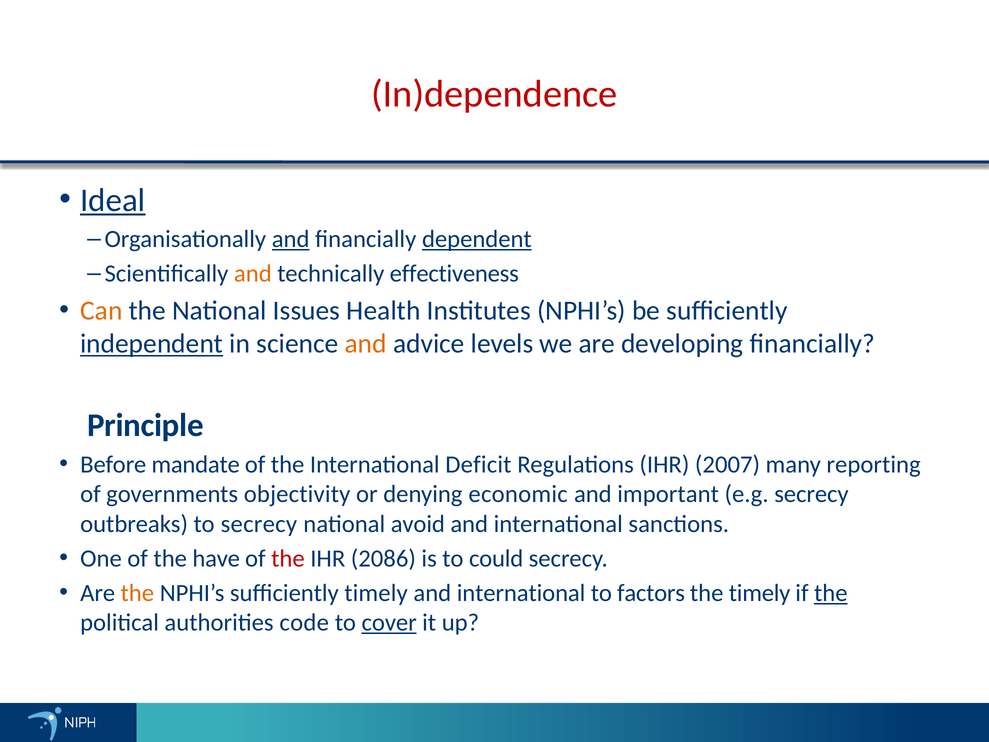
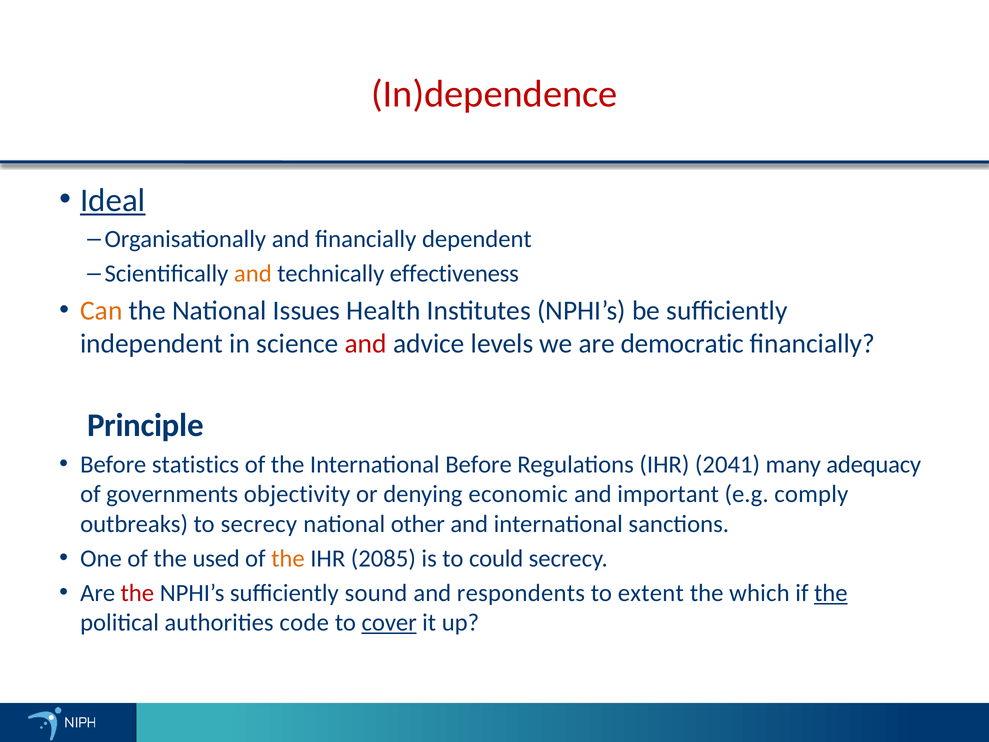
and at (291, 239) underline: present -> none
dependent underline: present -> none
independent underline: present -> none
and at (366, 344) colour: orange -> red
developing: developing -> democratic
mandate: mandate -> statistics
International Deficit: Deficit -> Before
2007: 2007 -> 2041
reporting: reporting -> adequacy
e.g secrecy: secrecy -> comply
avoid: avoid -> other
have: have -> used
the at (288, 558) colour: red -> orange
2086: 2086 -> 2085
the at (137, 593) colour: orange -> red
sufficiently timely: timely -> sound
international at (521, 593): international -> respondents
factors: factors -> extent
the timely: timely -> which
